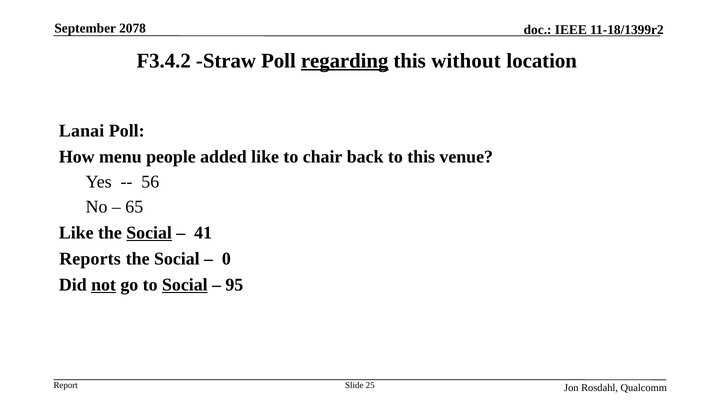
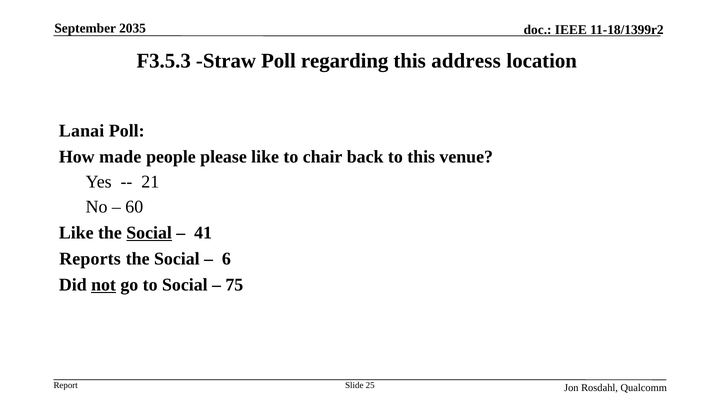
2078: 2078 -> 2035
F3.4.2: F3.4.2 -> F3.5.3
regarding underline: present -> none
without: without -> address
menu: menu -> made
added: added -> please
56: 56 -> 21
65: 65 -> 60
0: 0 -> 6
Social at (185, 284) underline: present -> none
95: 95 -> 75
